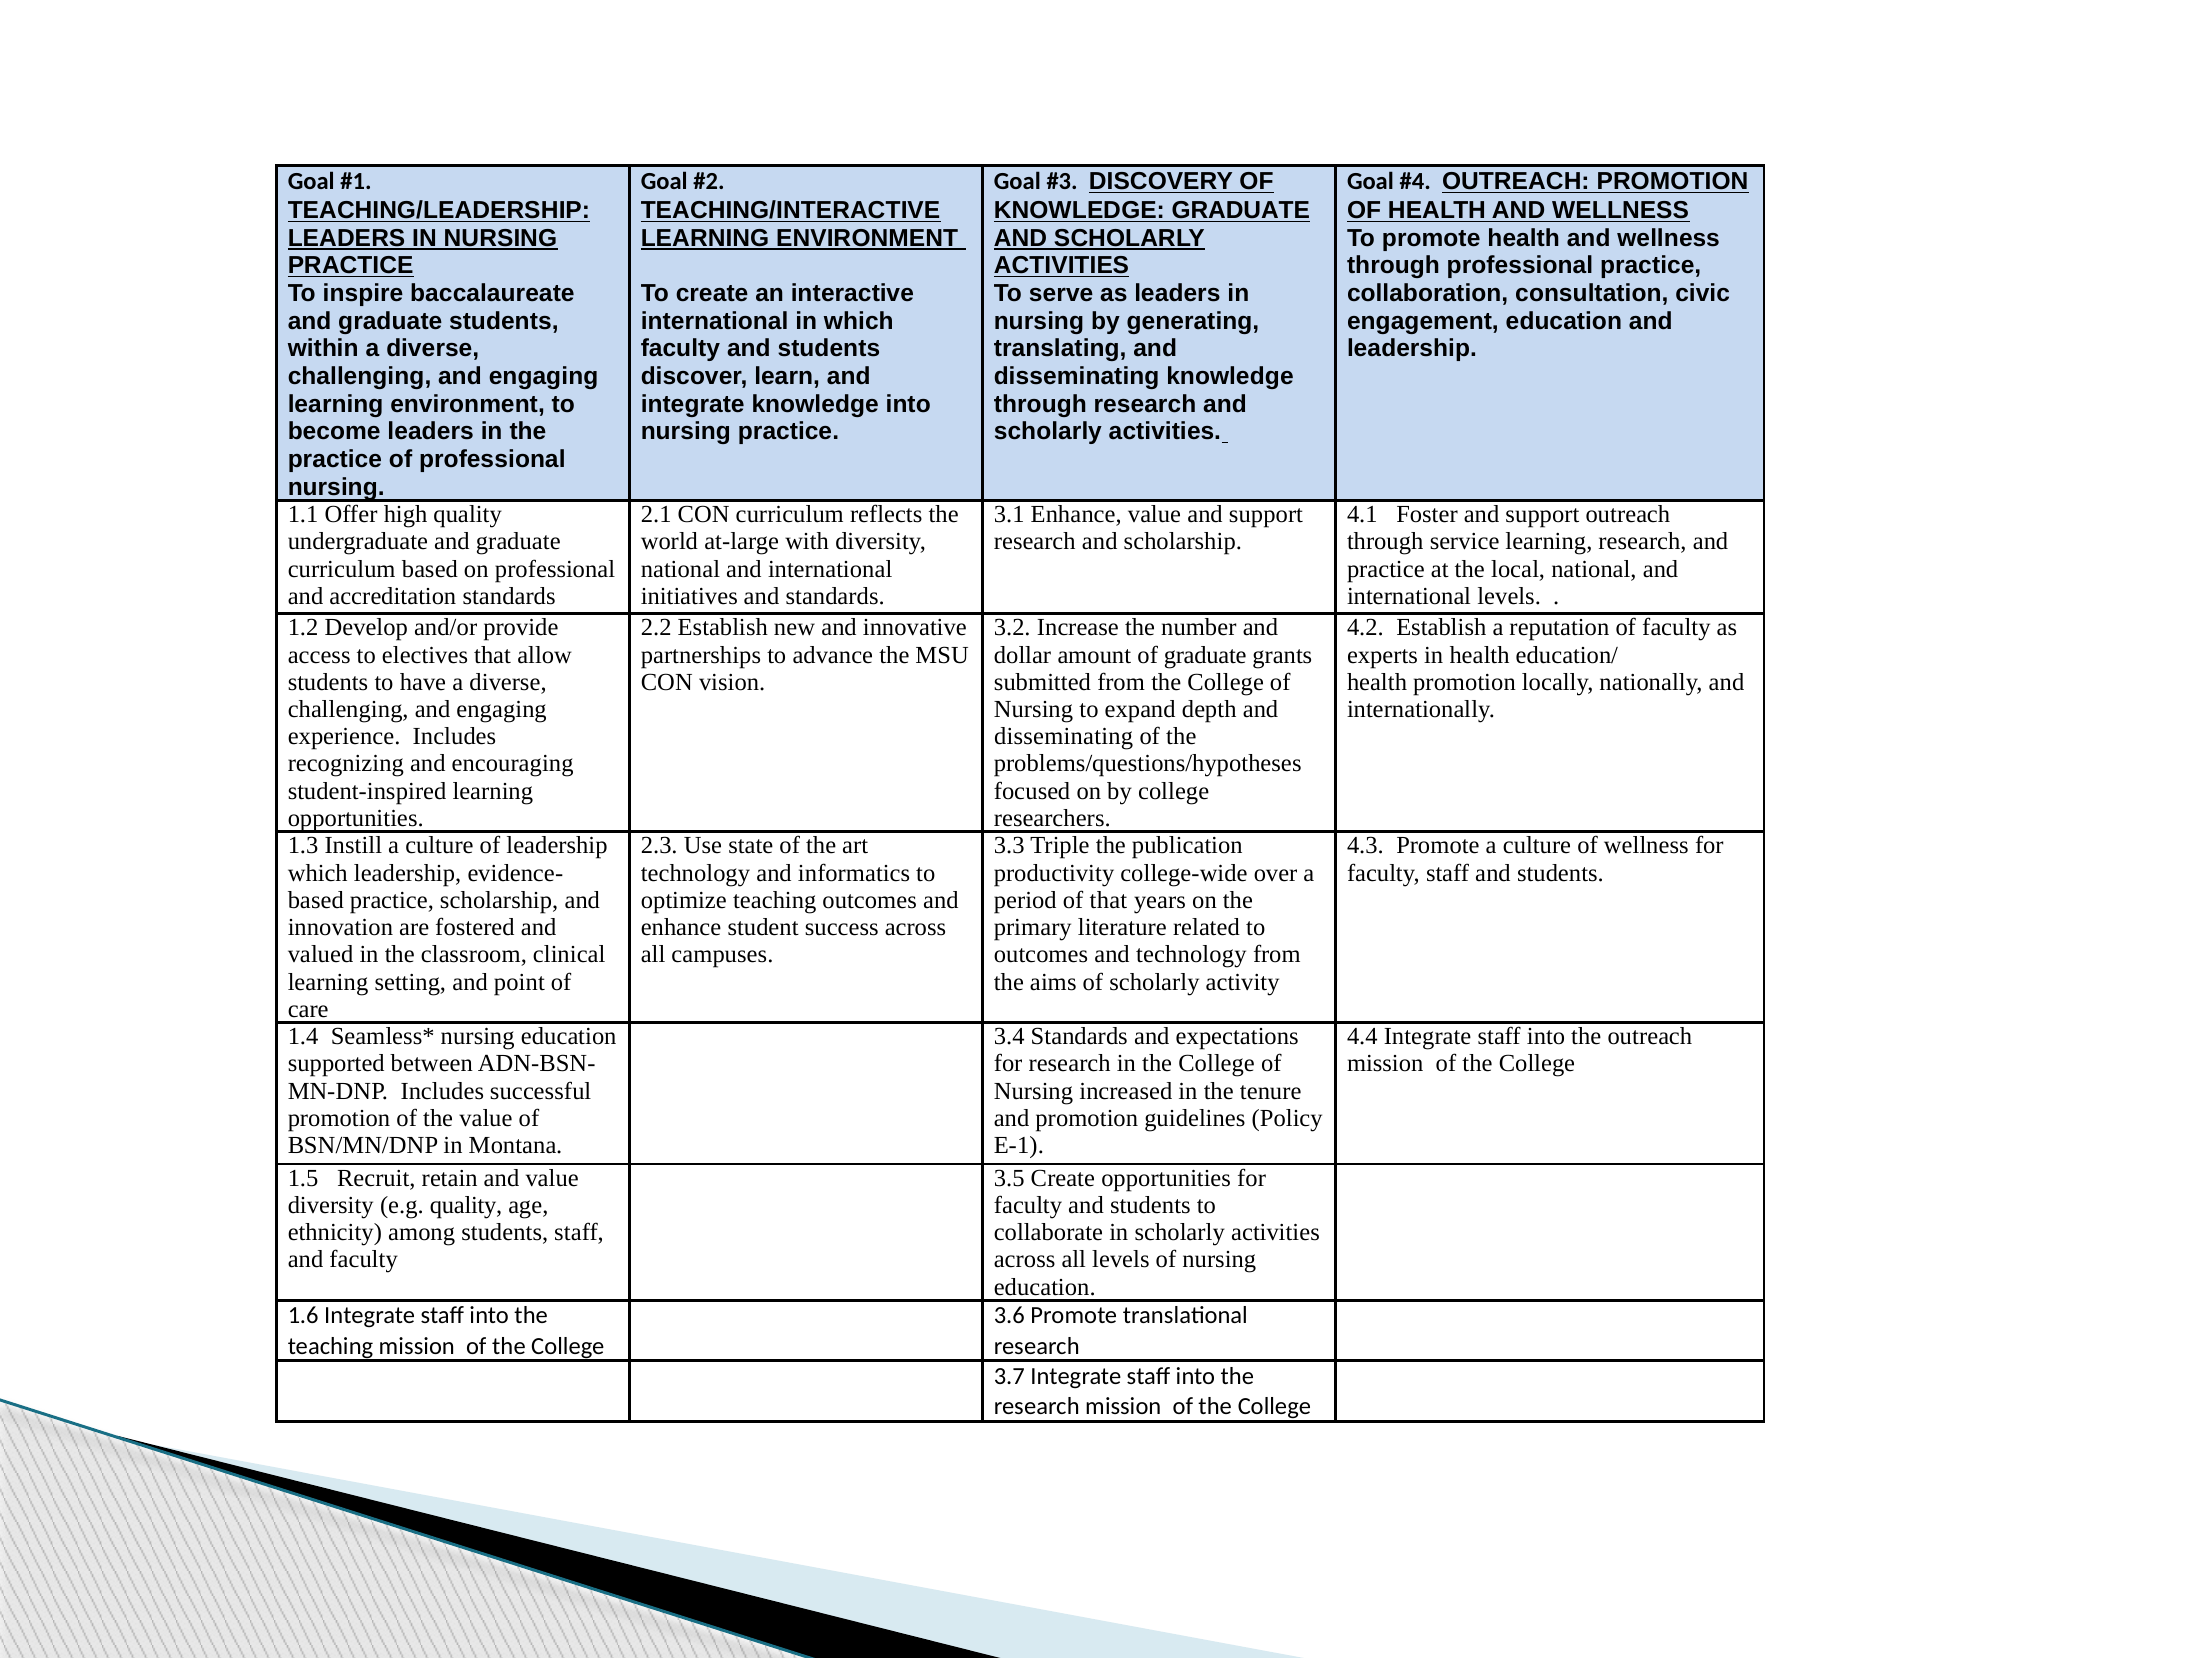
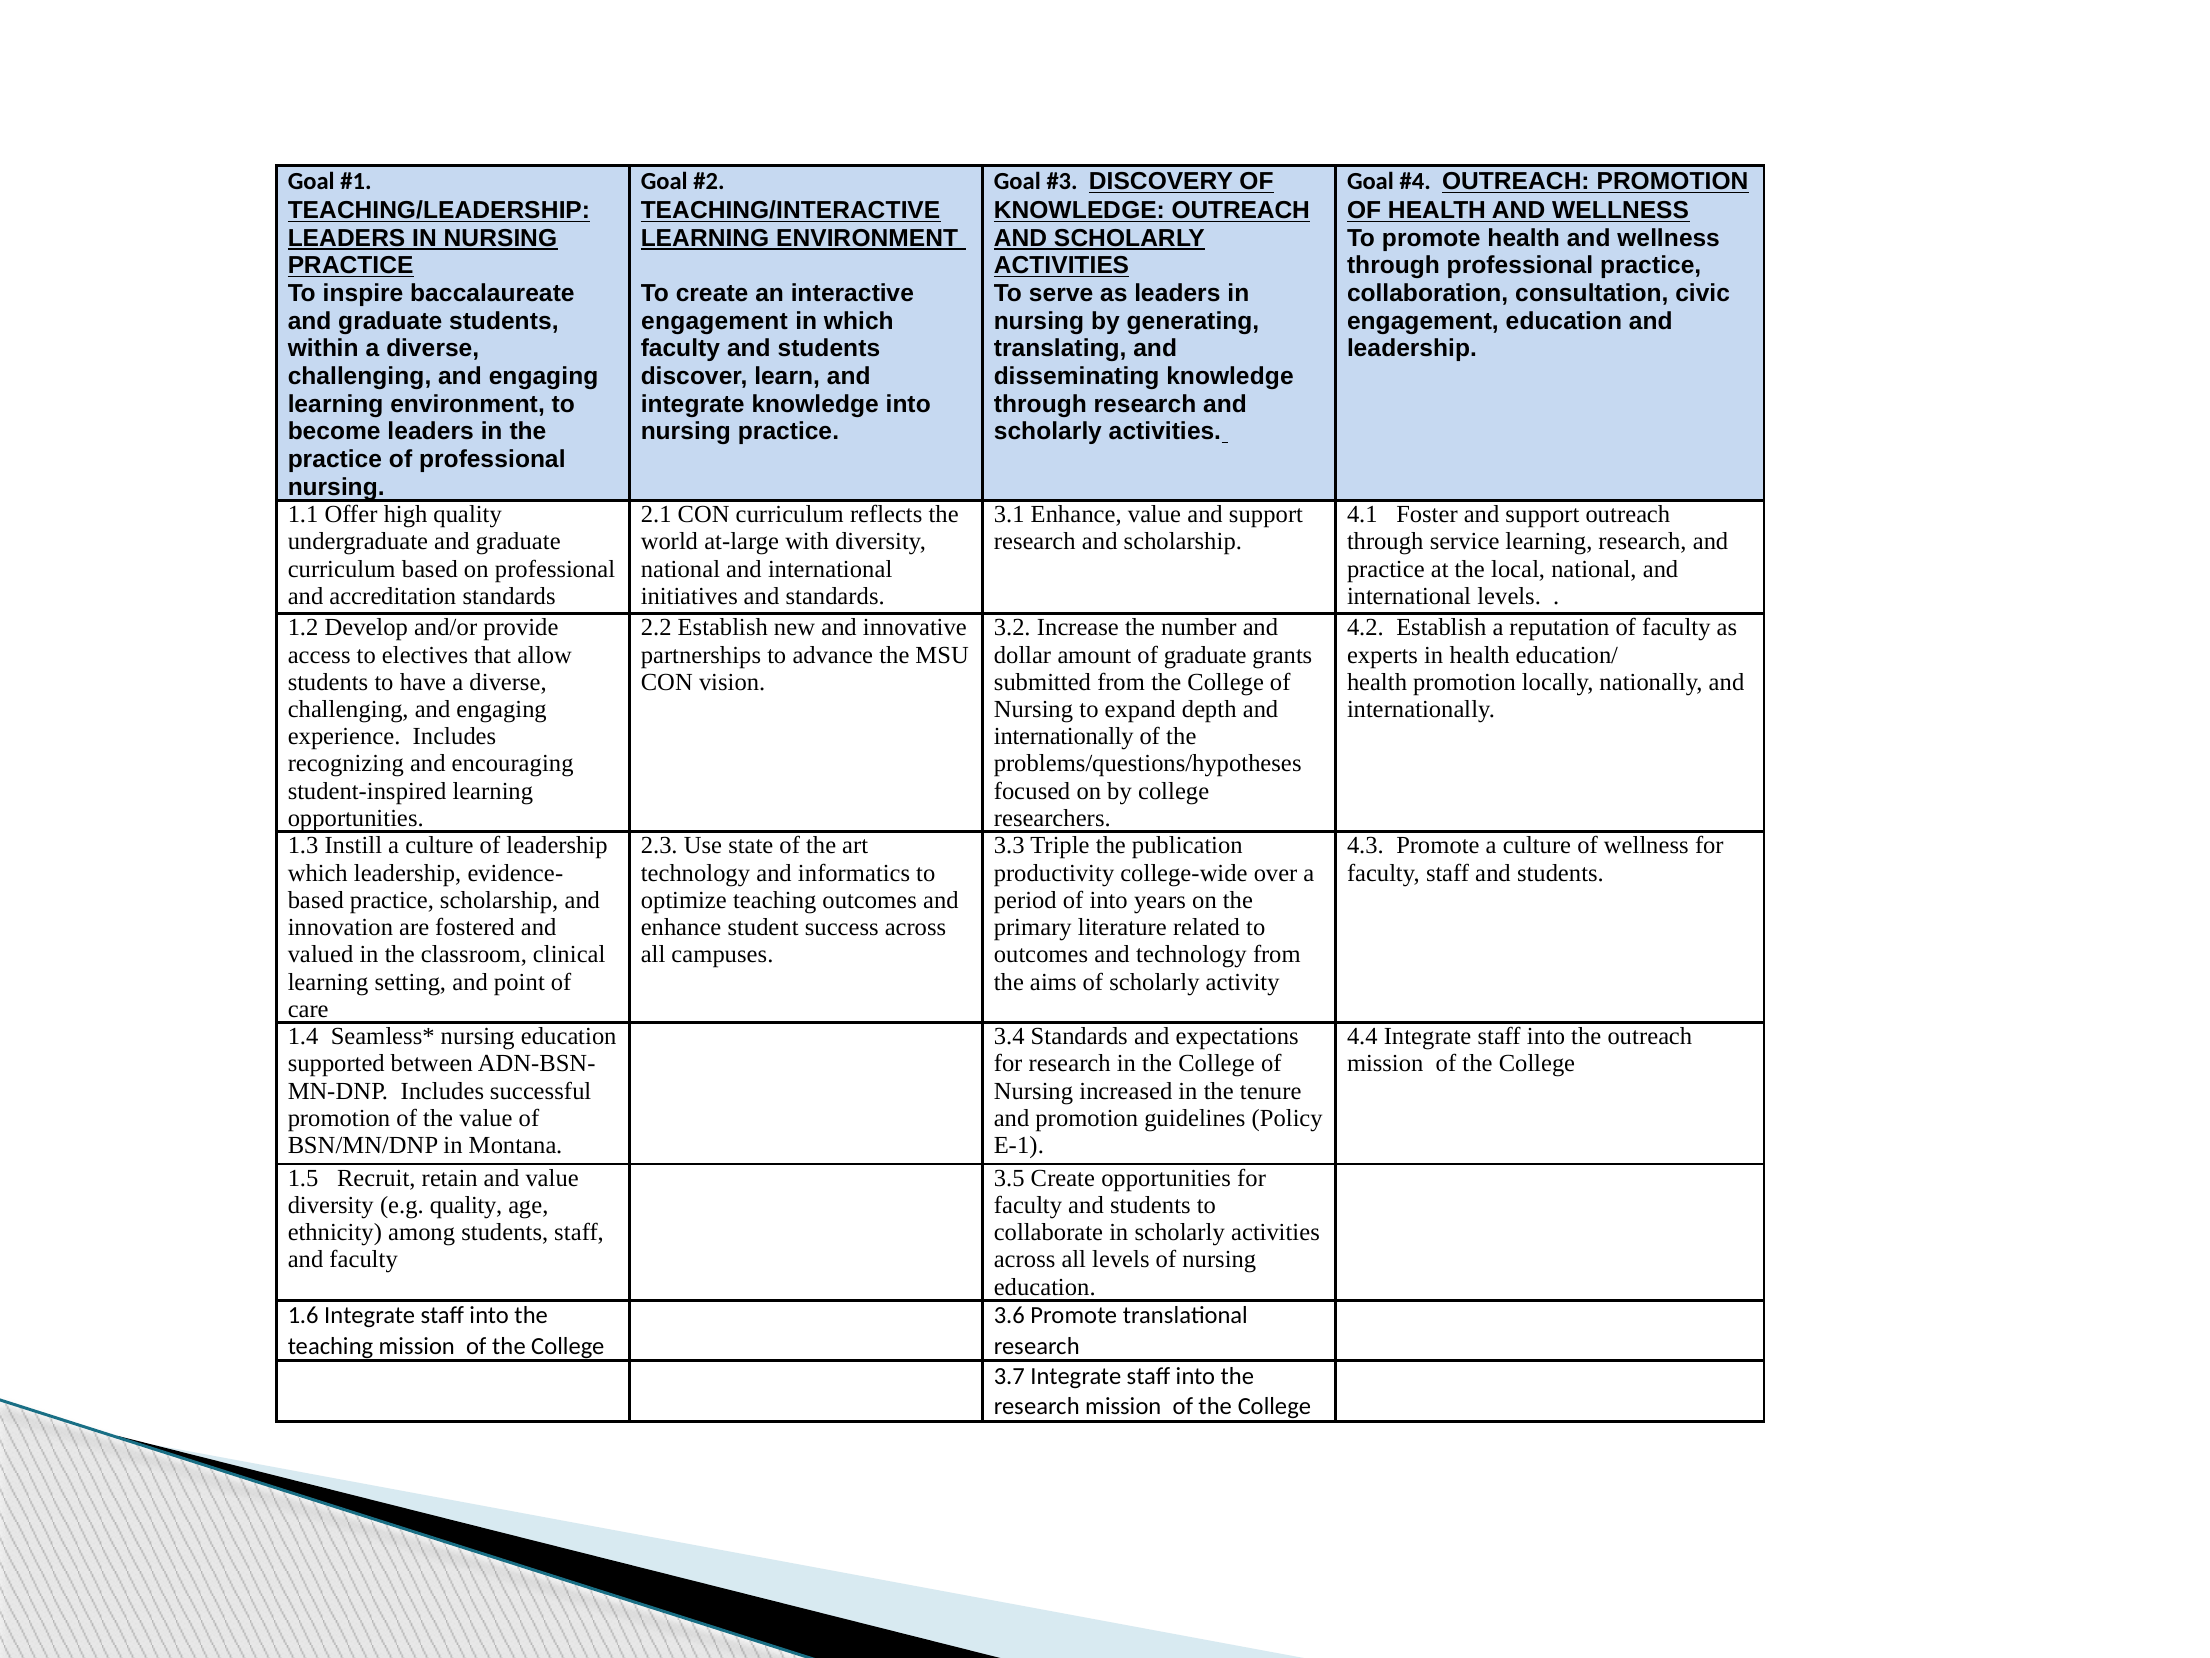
KNOWLEDGE GRADUATE: GRADUATE -> OUTREACH
international at (715, 321): international -> engagement
disseminating at (1064, 736): disseminating -> internationally
of that: that -> into
